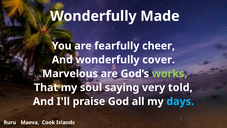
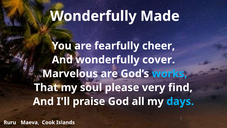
works colour: light green -> light blue
saying: saying -> please
told: told -> find
